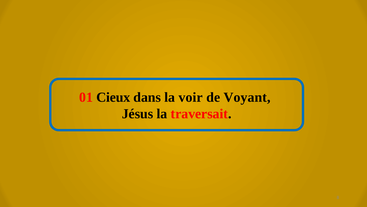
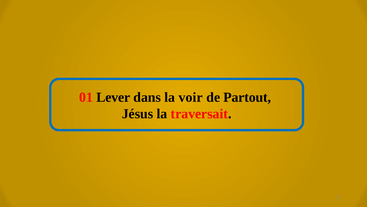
Cieux: Cieux -> Lever
Voyant: Voyant -> Partout
